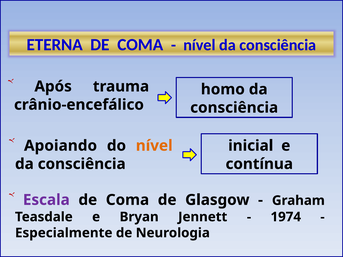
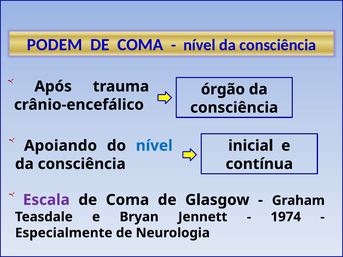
ETERNA: ETERNA -> PODEM
homo: homo -> órgão
nível at (154, 146) colour: orange -> blue
